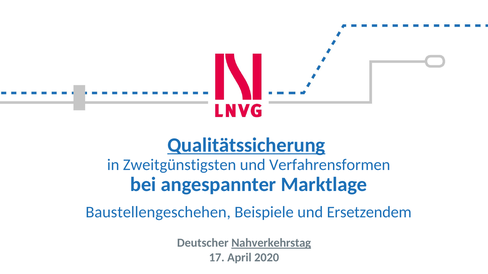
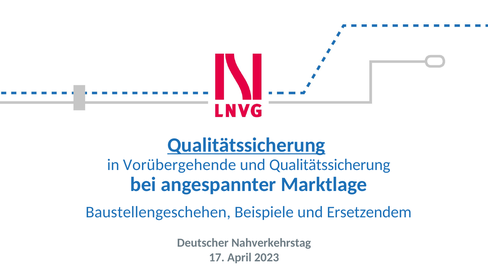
Zweitgünstigsten: Zweitgünstigsten -> Vorübergehende
und Verfahrensformen: Verfahrensformen -> Qualitätssicherung
Nahverkehrstag underline: present -> none
2020: 2020 -> 2023
